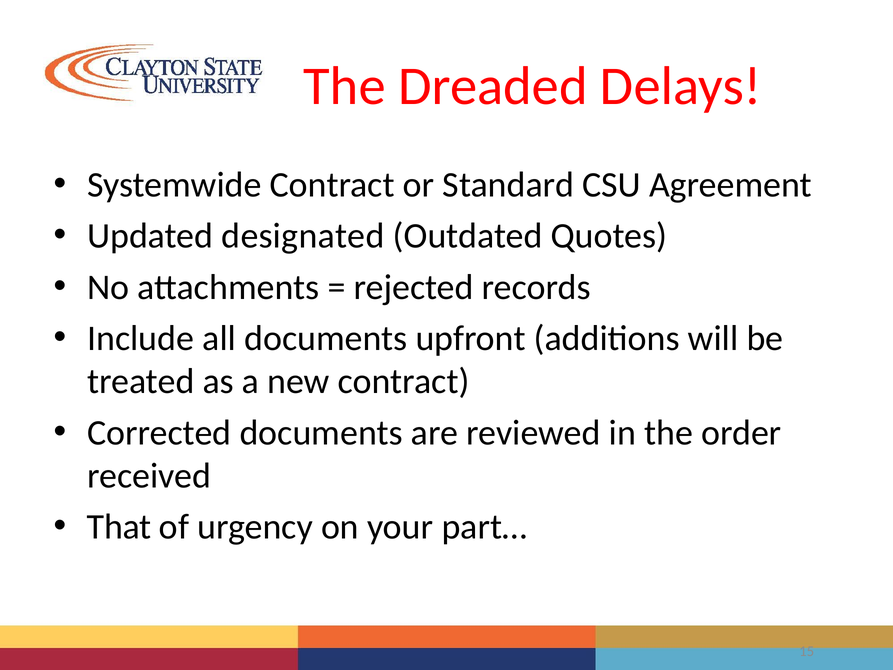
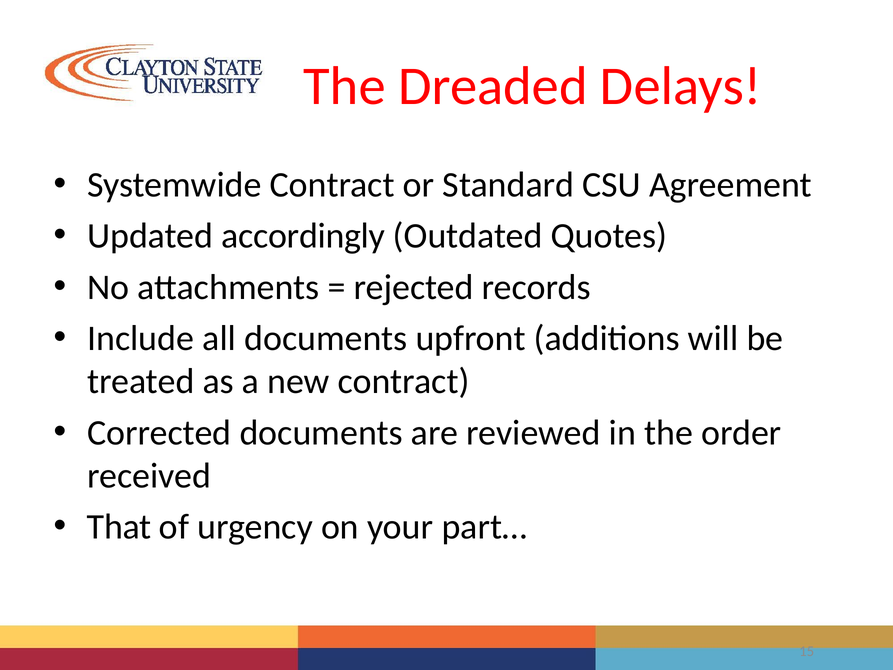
designated: designated -> accordingly
